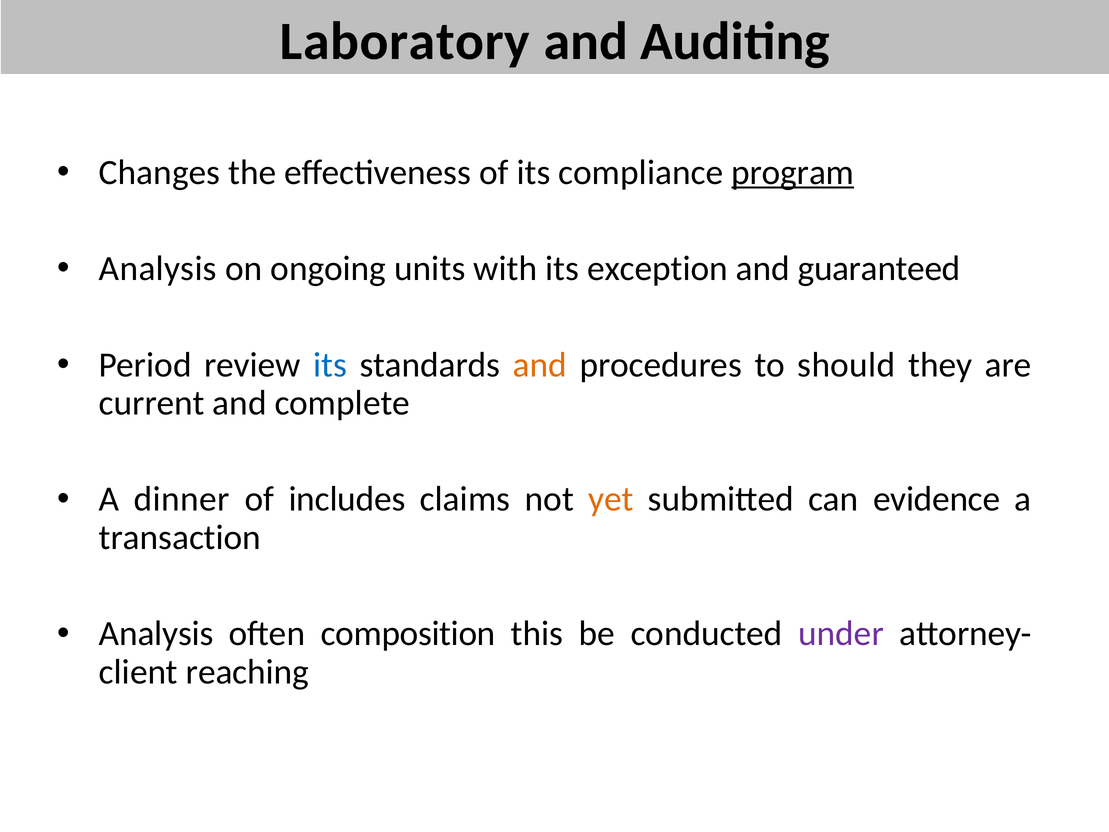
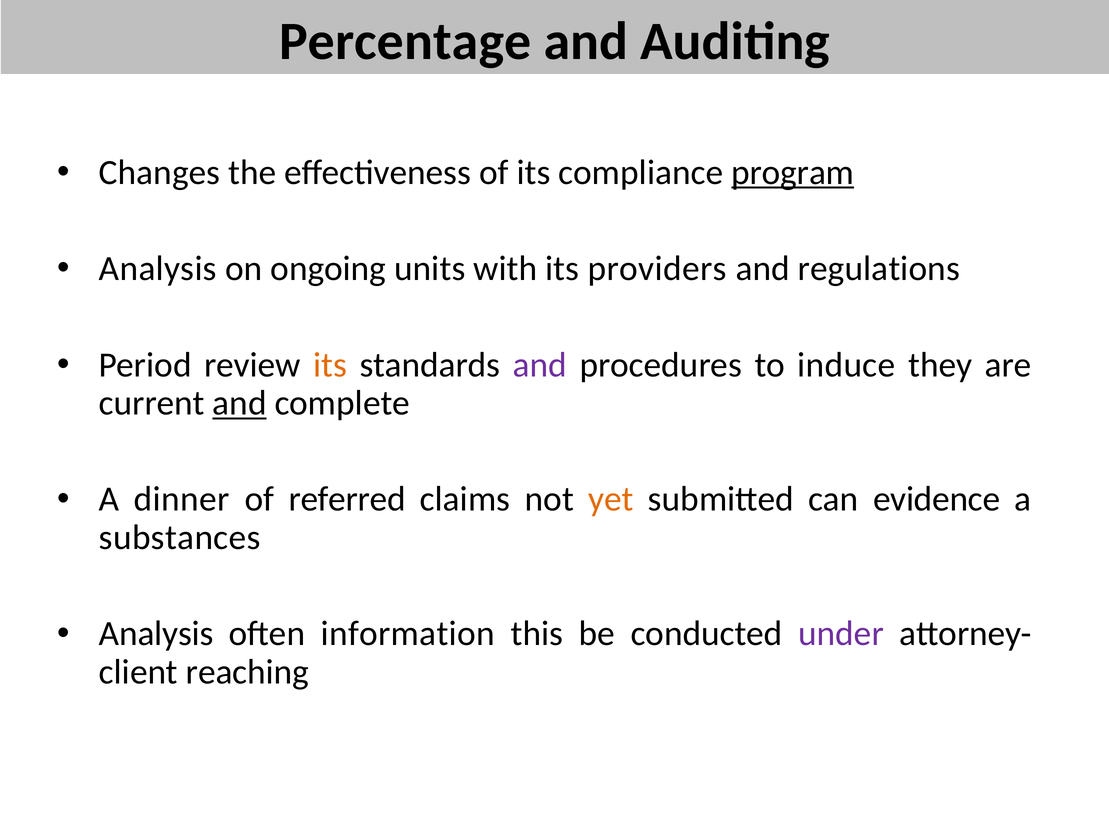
Laboratory: Laboratory -> Percentage
exception: exception -> providers
guaranteed: guaranteed -> regulations
its at (330, 365) colour: blue -> orange
and at (540, 365) colour: orange -> purple
should: should -> induce
and at (240, 403) underline: none -> present
includes: includes -> referred
transaction: transaction -> substances
composition: composition -> information
